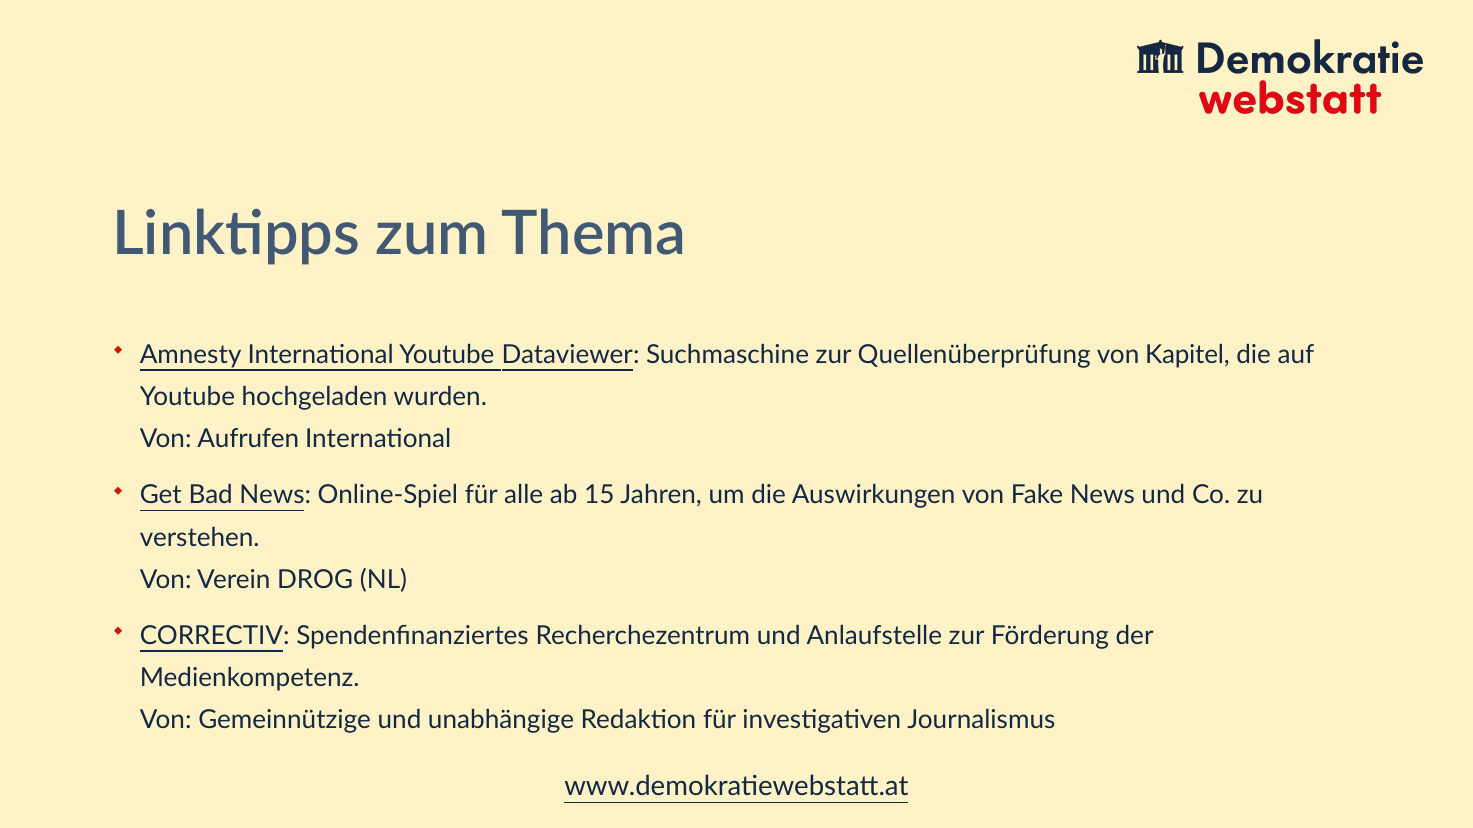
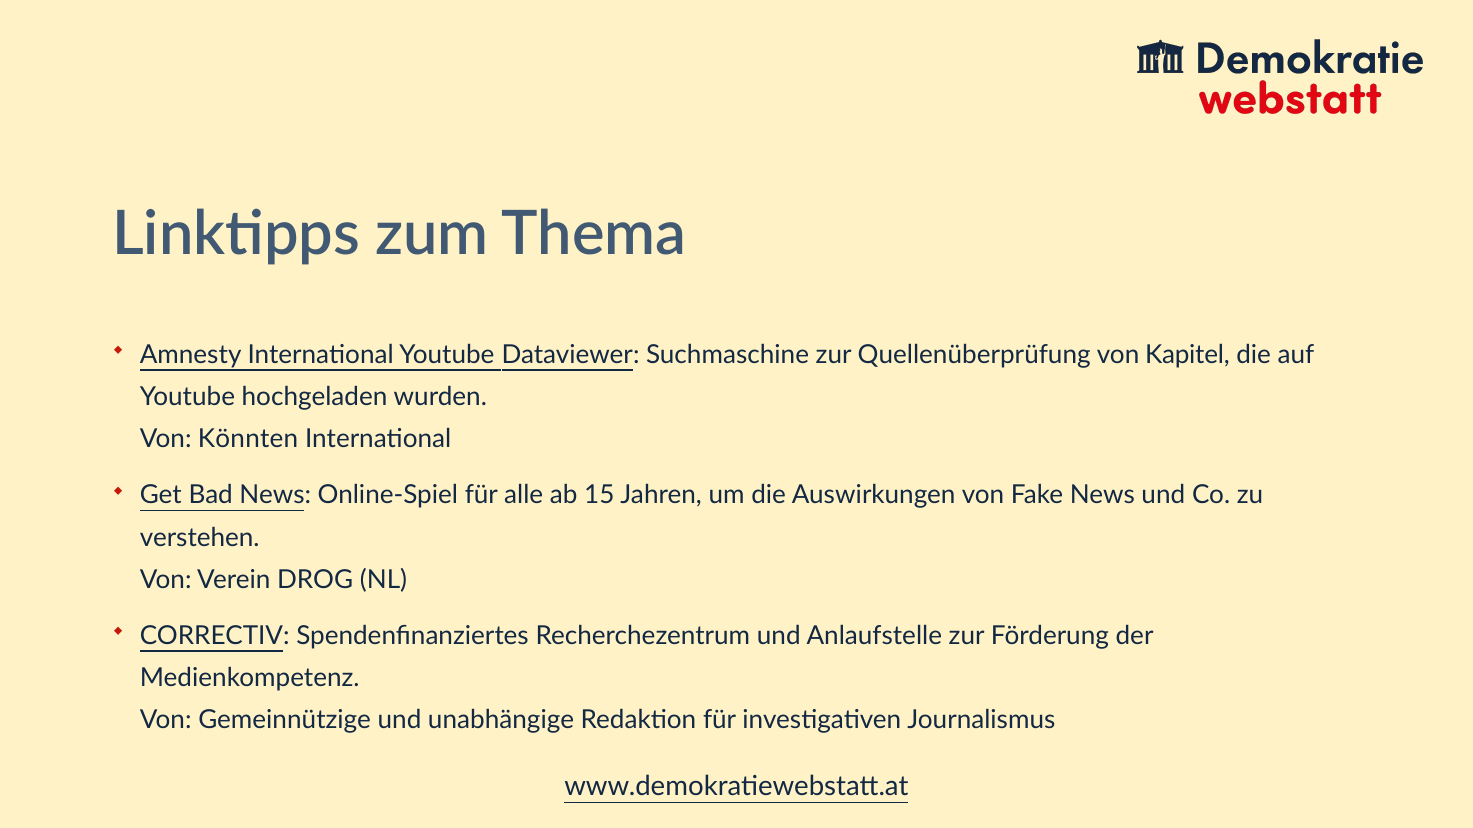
Aufrufen: Aufrufen -> Könnten
